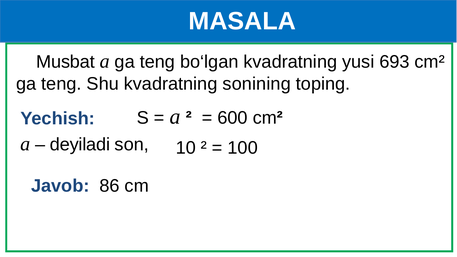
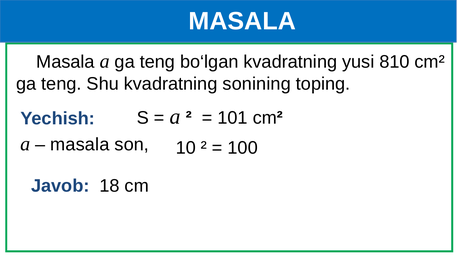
Musbat at (66, 62): Musbat -> Masala
693: 693 -> 810
600: 600 -> 101
deyiladi at (80, 145): deyiladi -> masala
86: 86 -> 18
